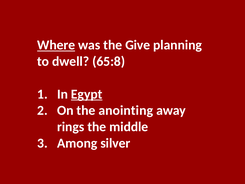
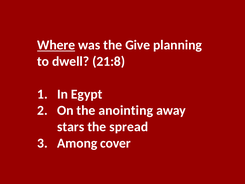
65:8: 65:8 -> 21:8
Egypt underline: present -> none
rings: rings -> stars
middle: middle -> spread
silver: silver -> cover
